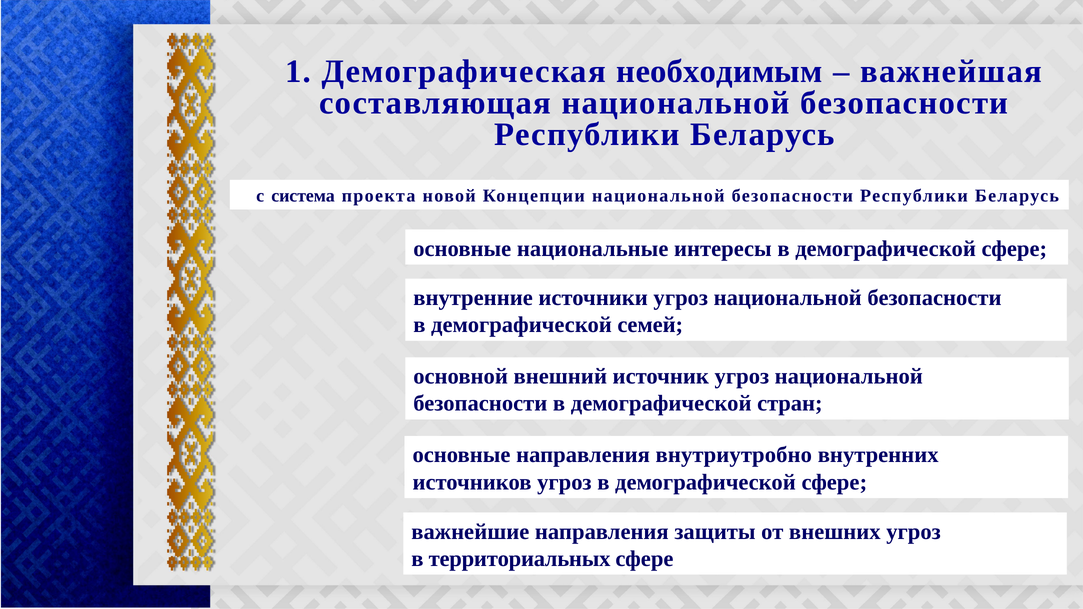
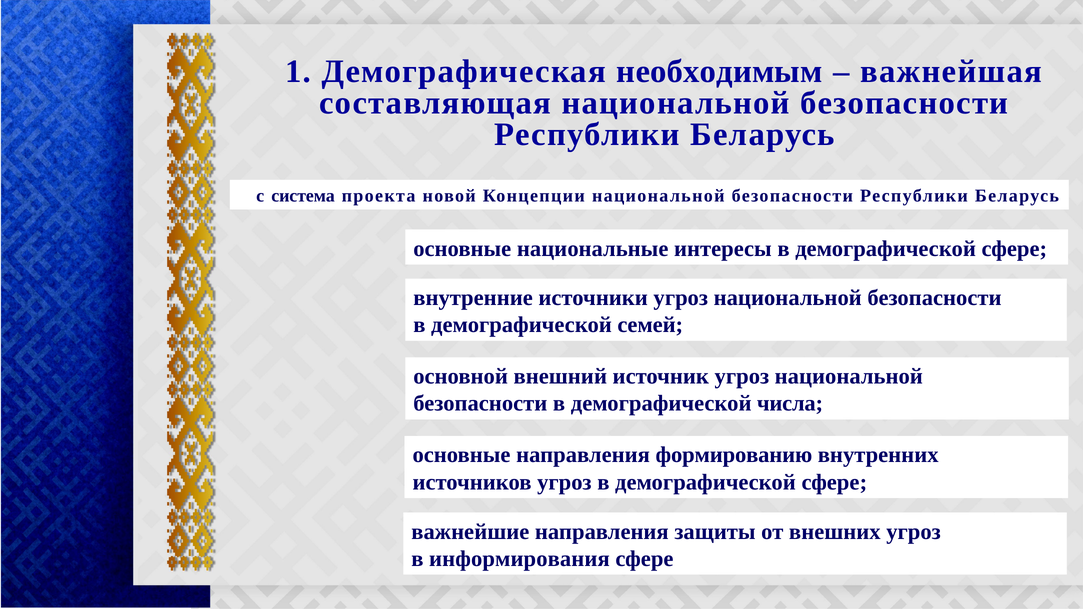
стран: стран -> числа
внутриутробно: внутриутробно -> формированию
территориальных: территориальных -> информирования
